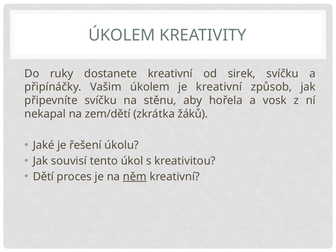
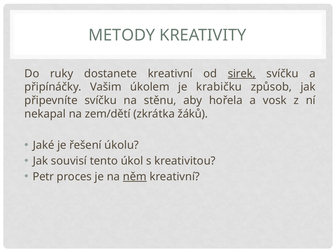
ÚKOLEM at (122, 35): ÚKOLEM -> METODY
sirek underline: none -> present
je kreativní: kreativní -> krabičku
Dětí: Dětí -> Petr
